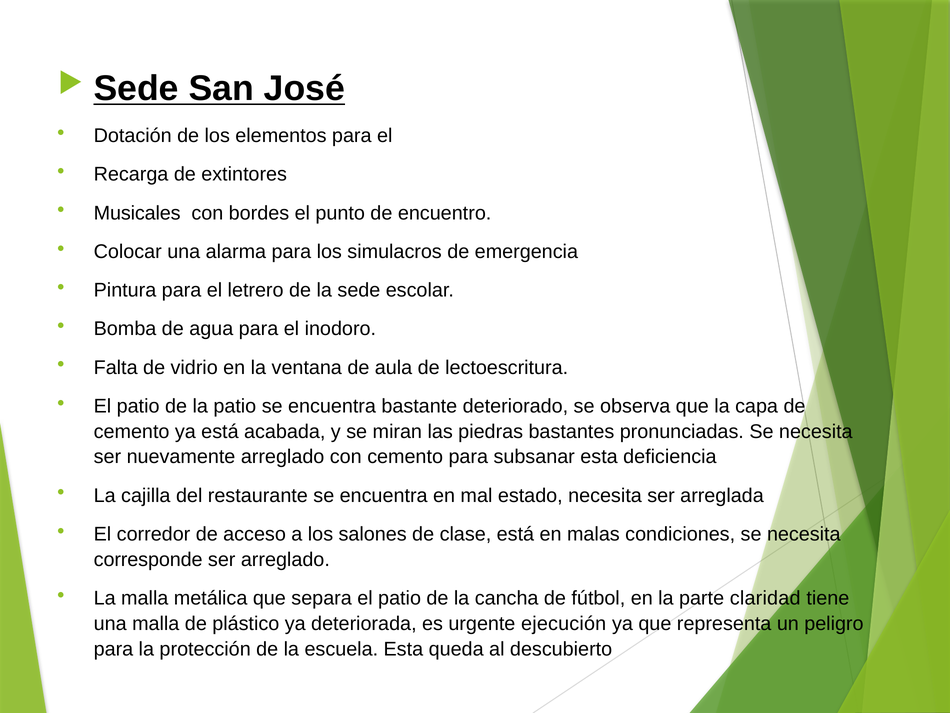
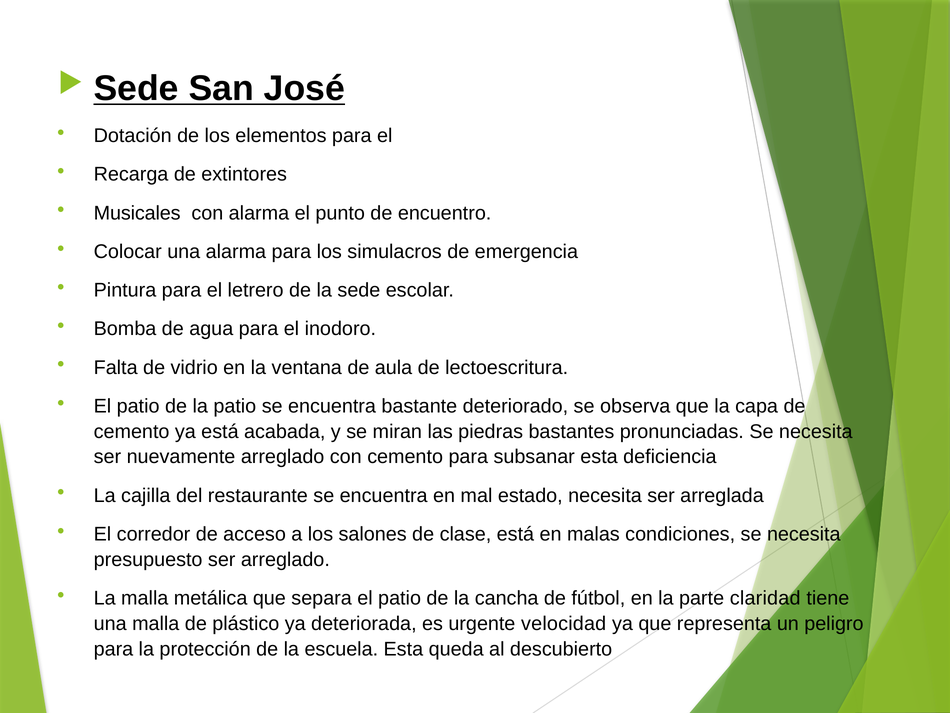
con bordes: bordes -> alarma
corresponde: corresponde -> presupuesto
ejecución: ejecución -> velocidad
